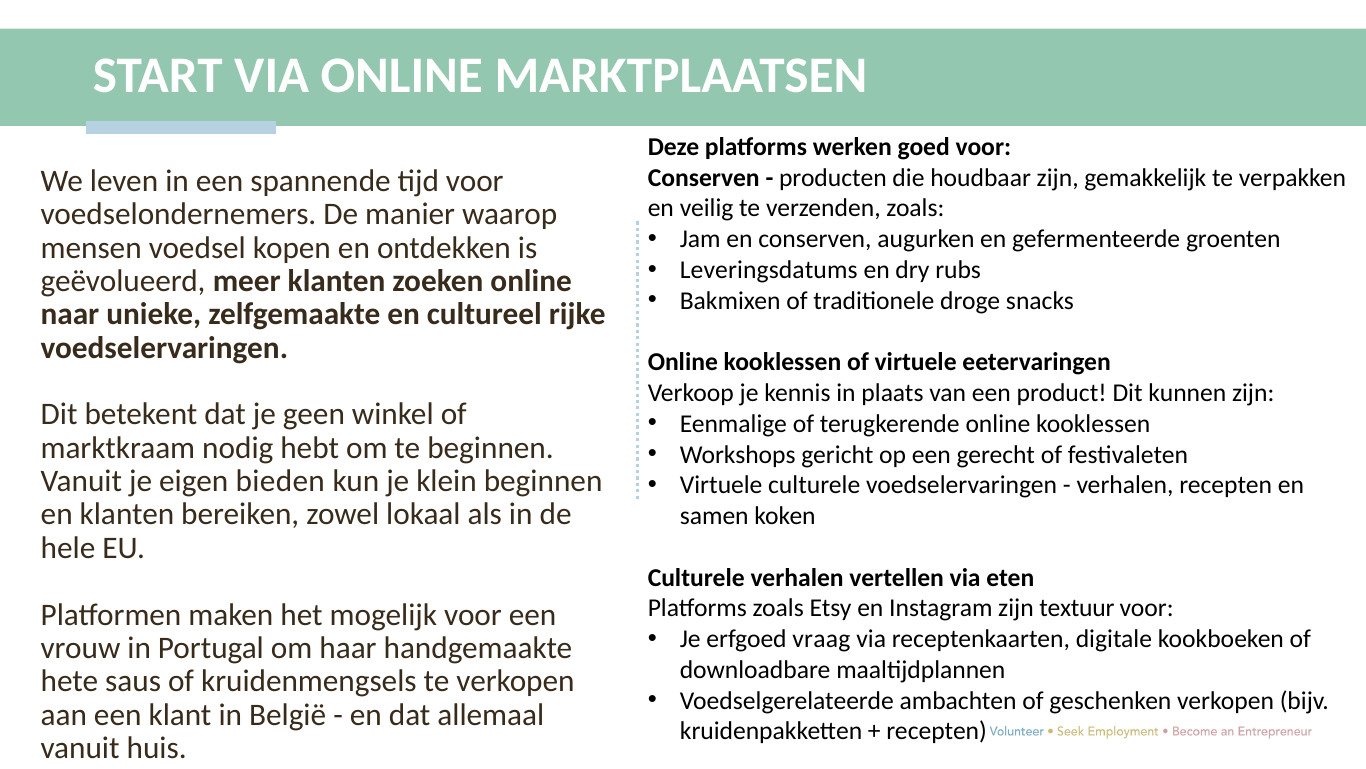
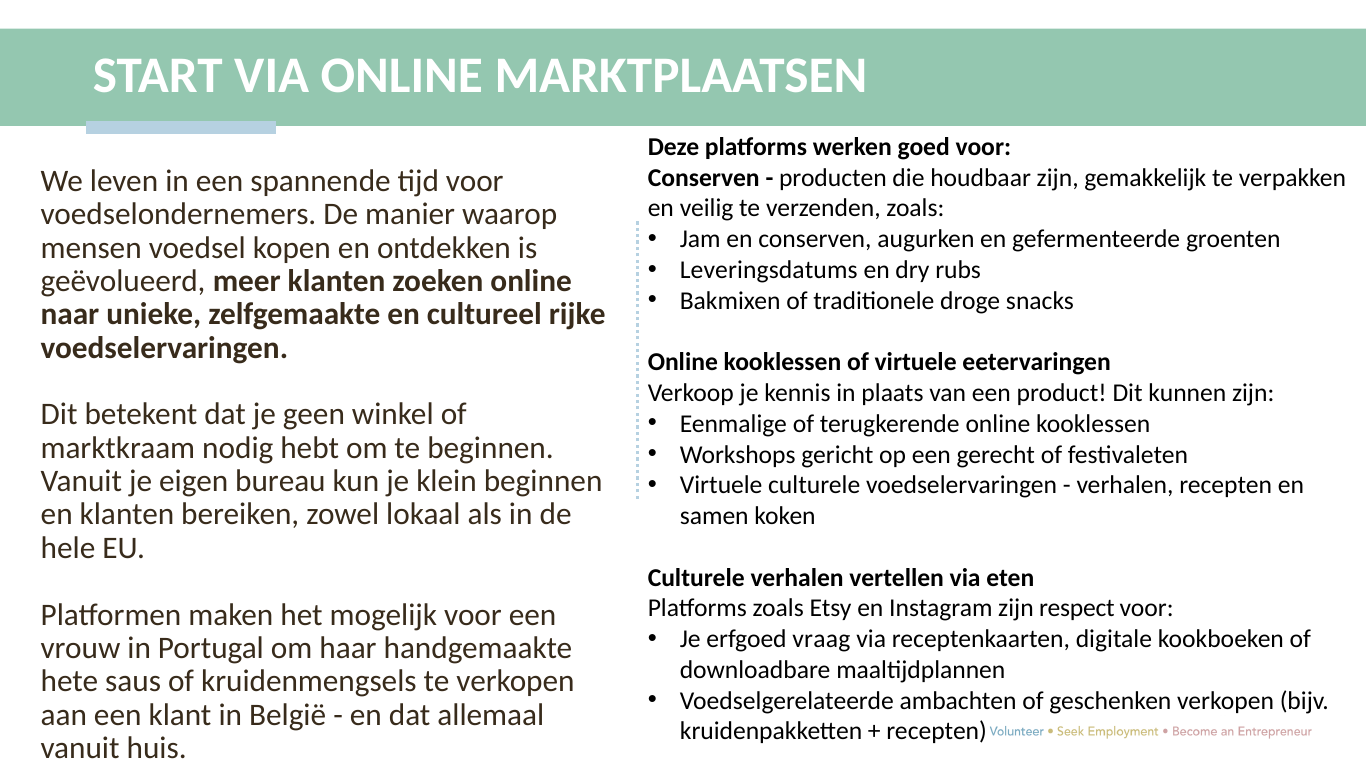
bieden: bieden -> bureau
textuur: textuur -> respect
